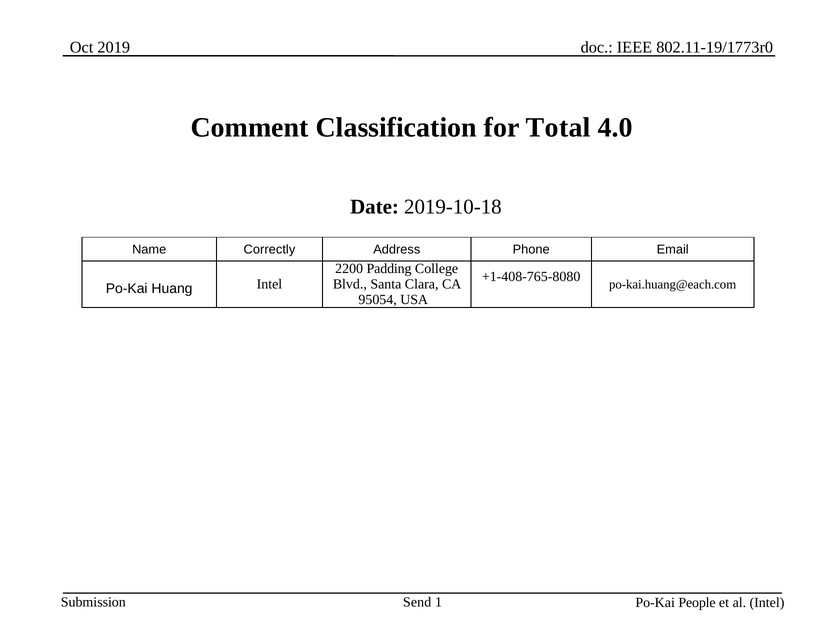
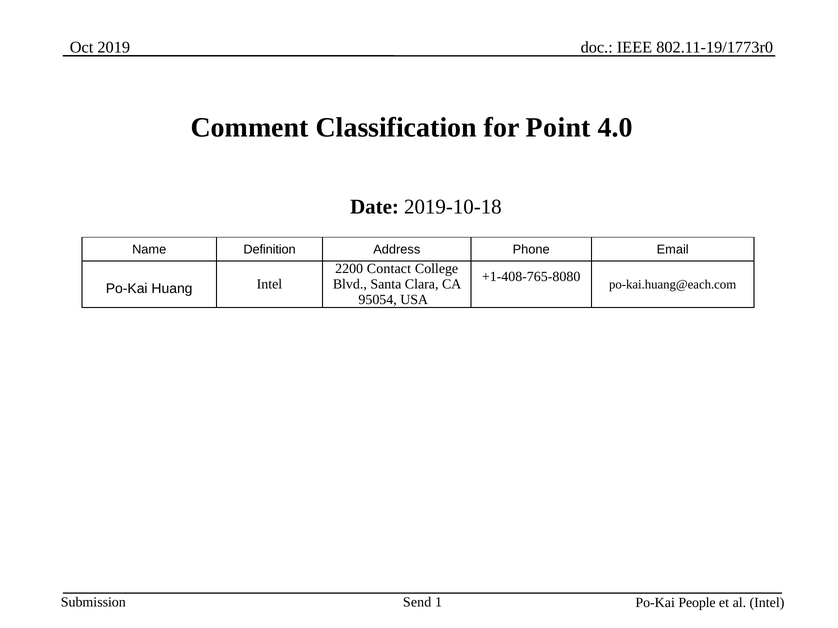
Total: Total -> Point
Correctly: Correctly -> Definition
Padding: Padding -> Contact
